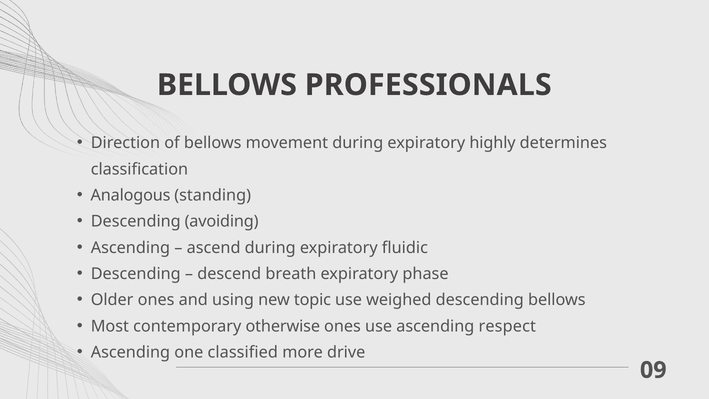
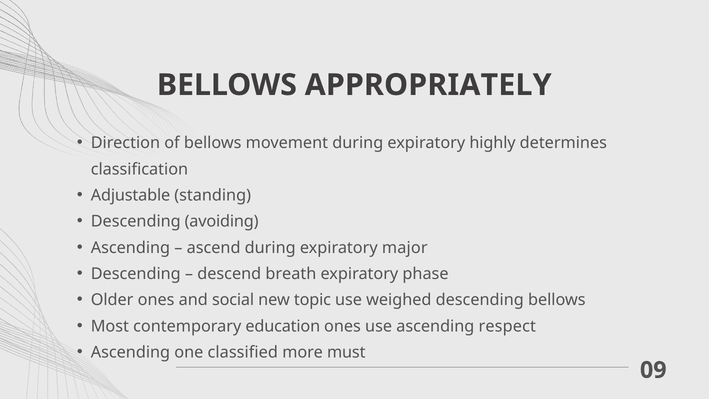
PROFESSIONALS: PROFESSIONALS -> APPROPRIATELY
Analogous: Analogous -> Adjustable
fluidic: fluidic -> major
using: using -> social
otherwise: otherwise -> education
drive: drive -> must
